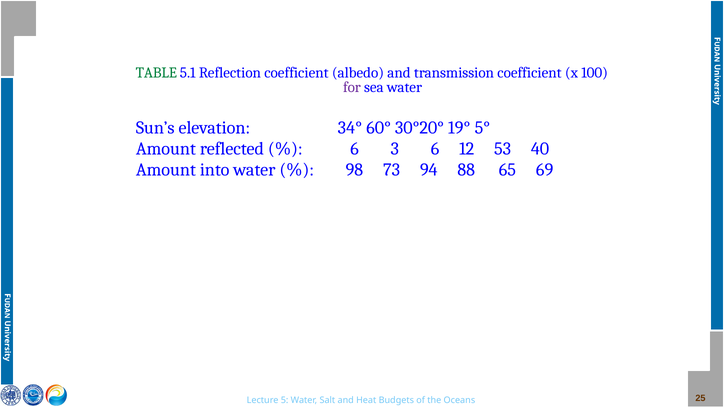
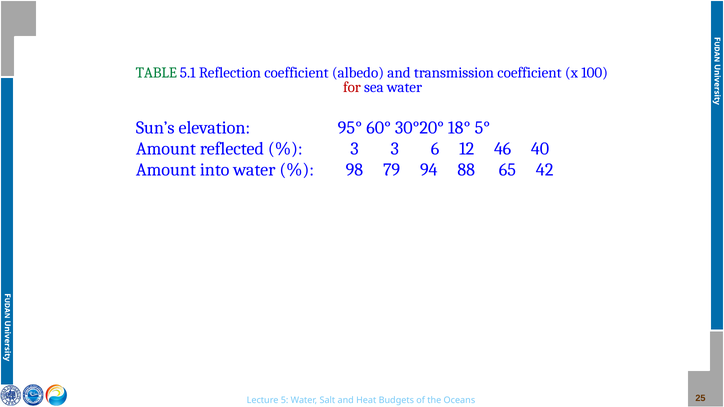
for colour: purple -> red
34°: 34° -> 95°
19°: 19° -> 18°
6 at (355, 149): 6 -> 3
53: 53 -> 46
73: 73 -> 79
69: 69 -> 42
